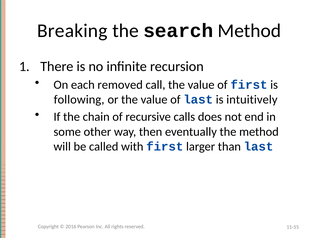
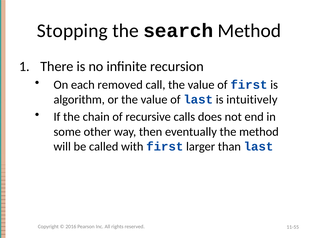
Breaking: Breaking -> Stopping
following: following -> algorithm
